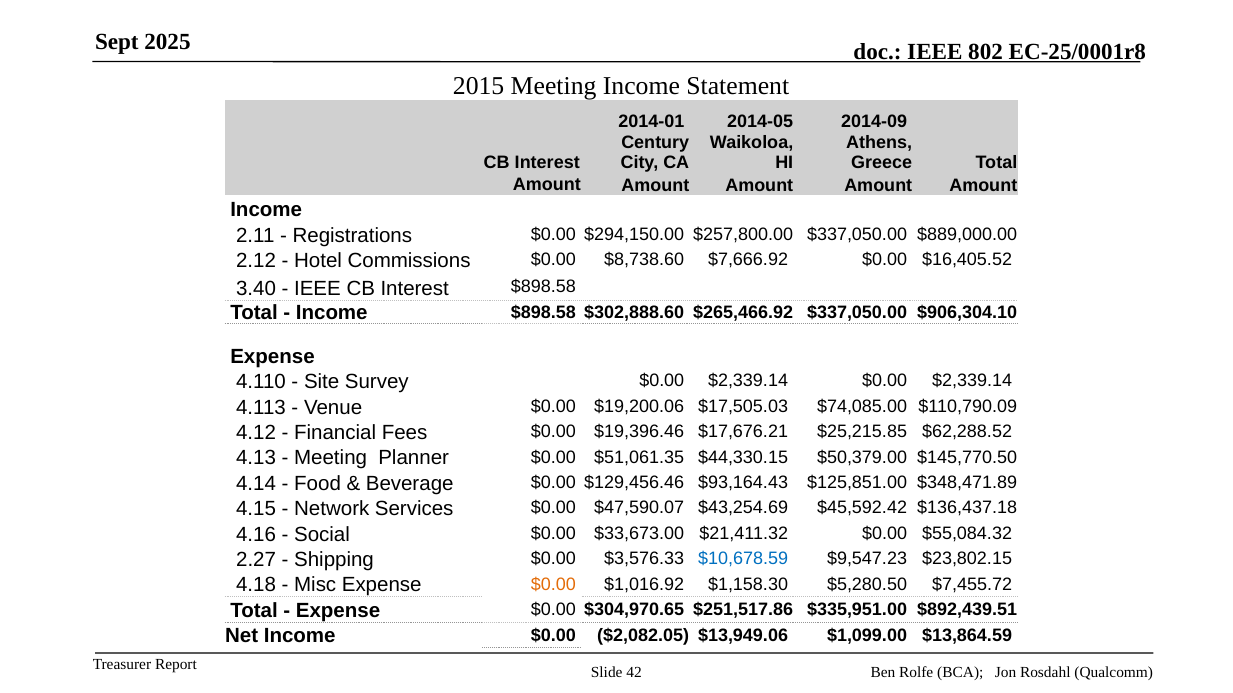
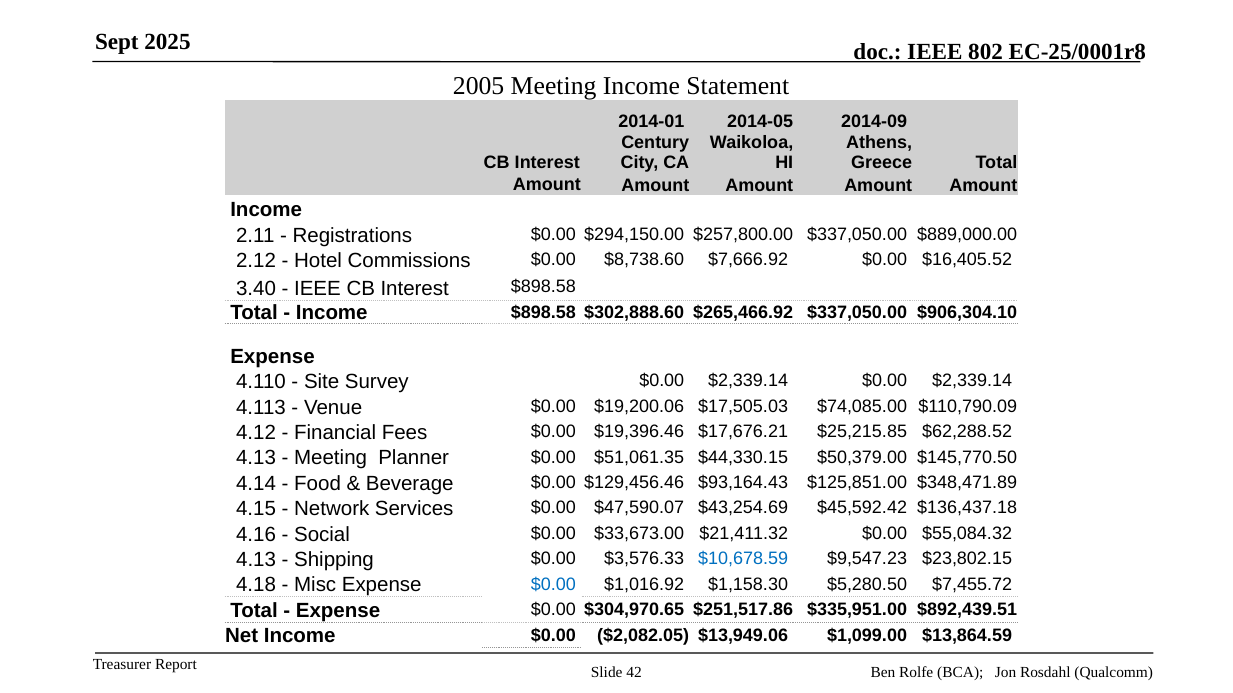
2015: 2015 -> 2005
2.27 at (256, 560): 2.27 -> 4.13
$0.00 at (553, 585) colour: orange -> blue
